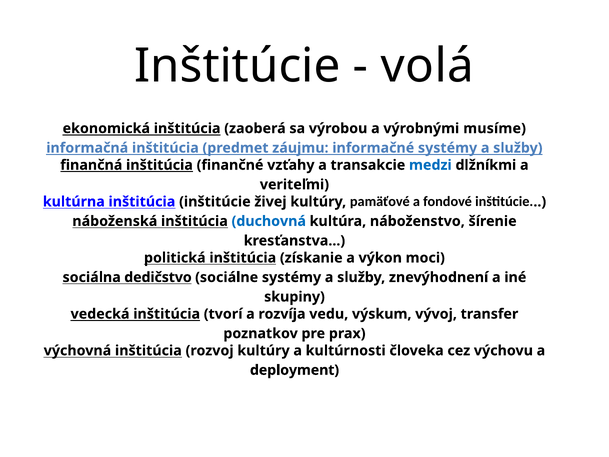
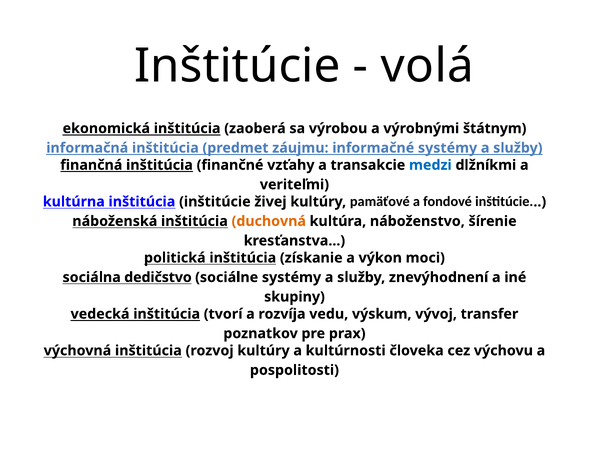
musíme: musíme -> štátnym
duchovná colour: blue -> orange
deployment: deployment -> pospolitosti
